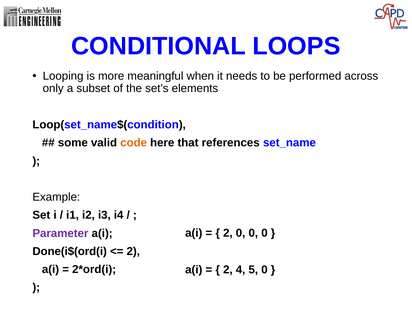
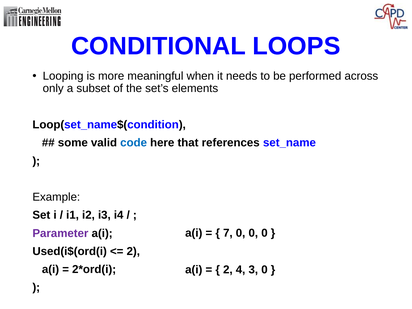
code colour: orange -> blue
2 at (228, 233): 2 -> 7
Done(i$(ord(i: Done(i$(ord(i -> Used(i$(ord(i
5: 5 -> 3
